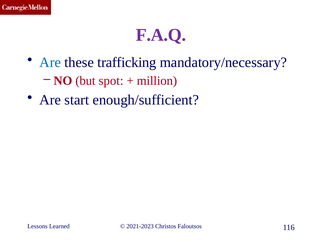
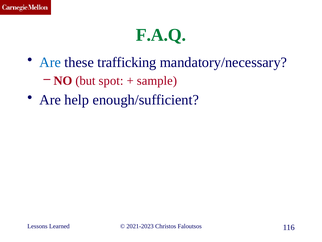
F.A.Q colour: purple -> green
million: million -> sample
start: start -> help
